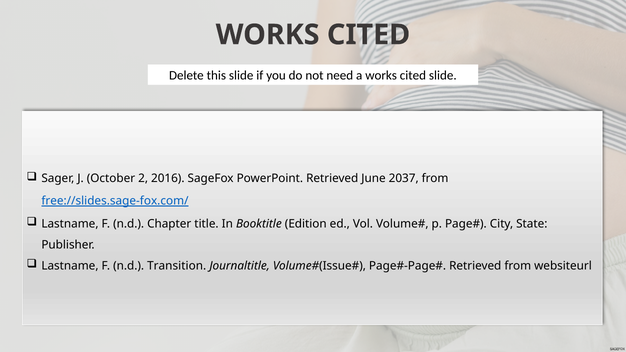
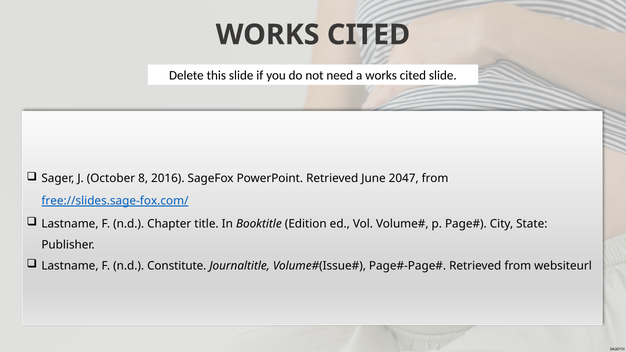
2: 2 -> 8
2037: 2037 -> 2047
Transition: Transition -> Constitute
